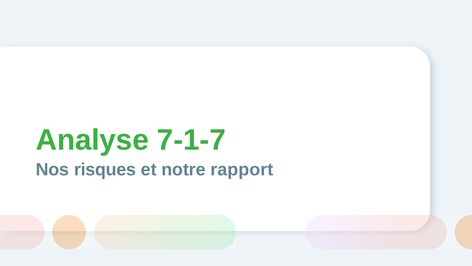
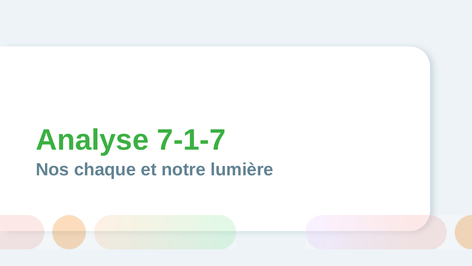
risques: risques -> chaque
rapport: rapport -> lumière
